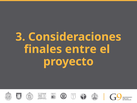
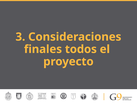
entre: entre -> todos
